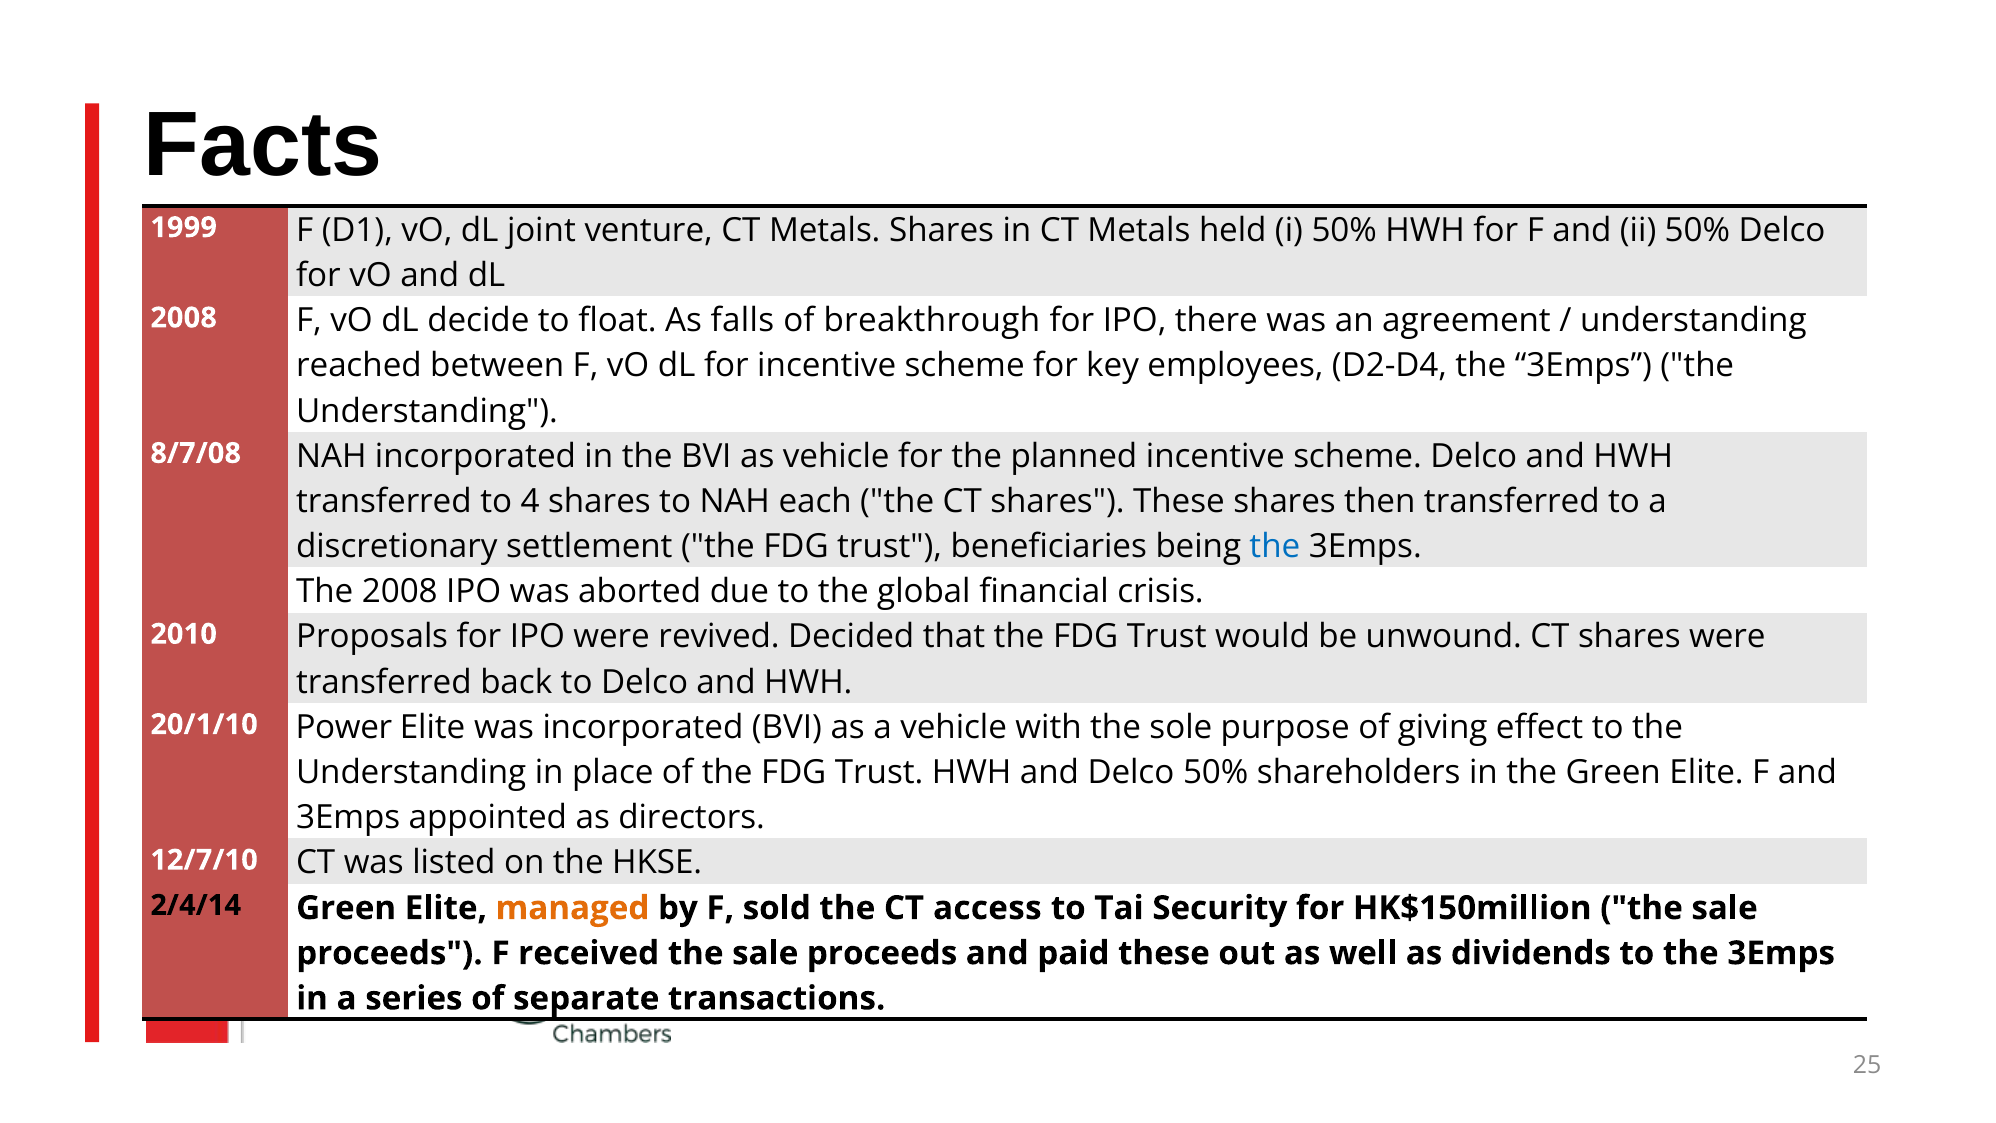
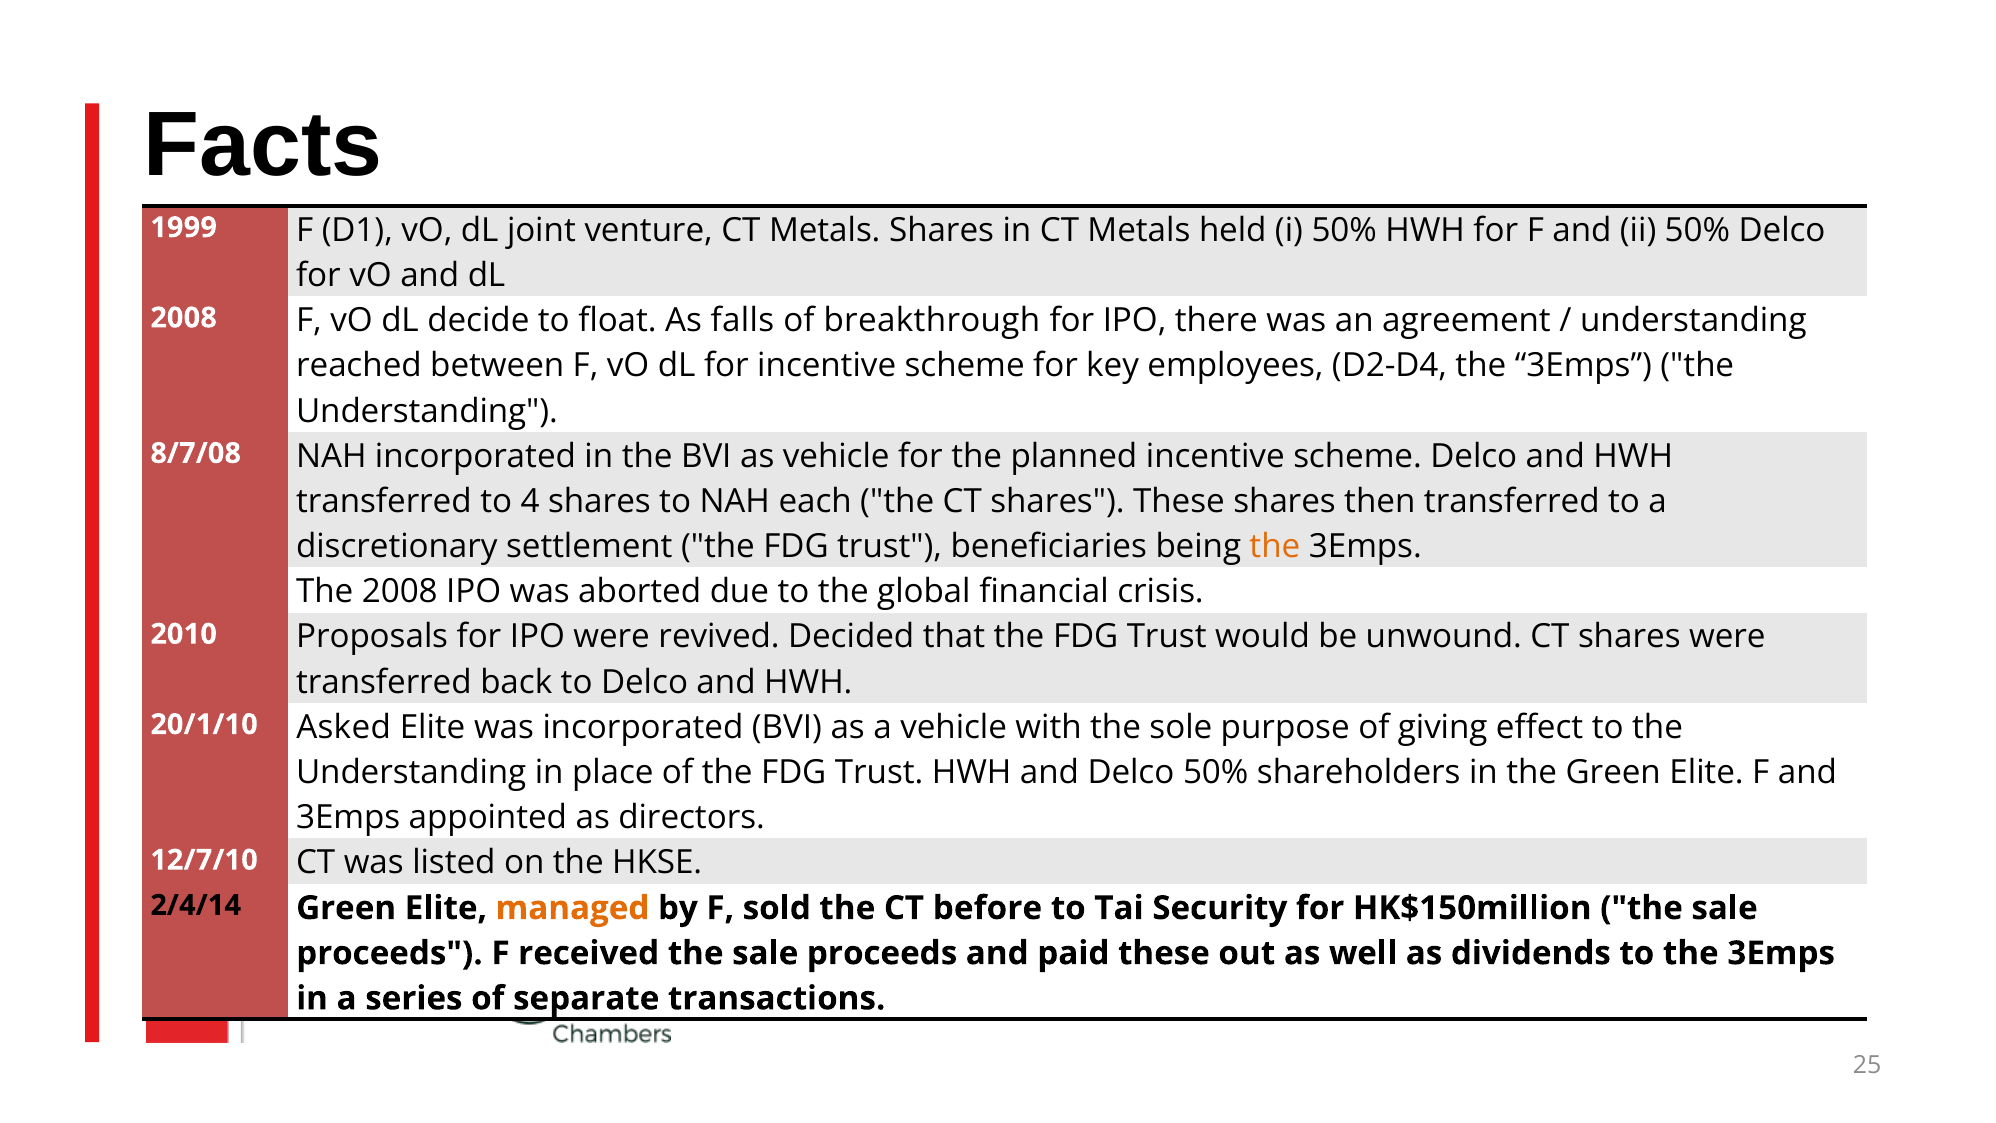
the at (1275, 546) colour: blue -> orange
Power: Power -> Asked
access: access -> before
